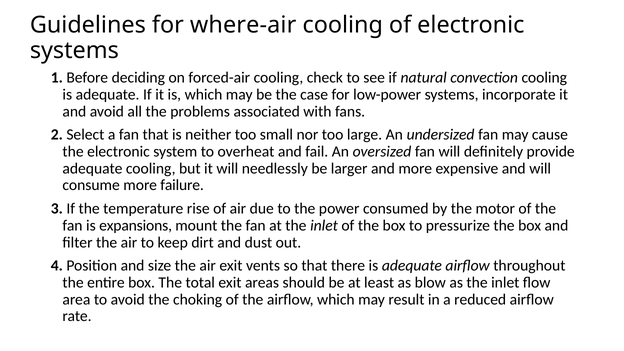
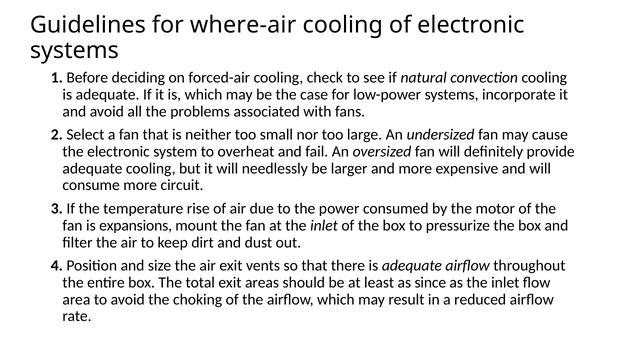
failure: failure -> circuit
blow: blow -> since
